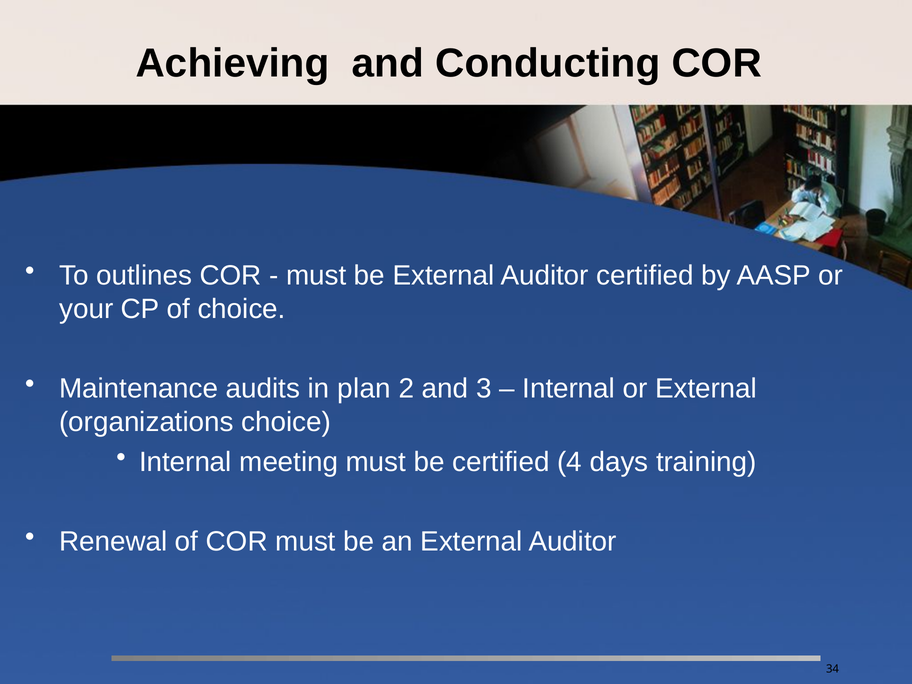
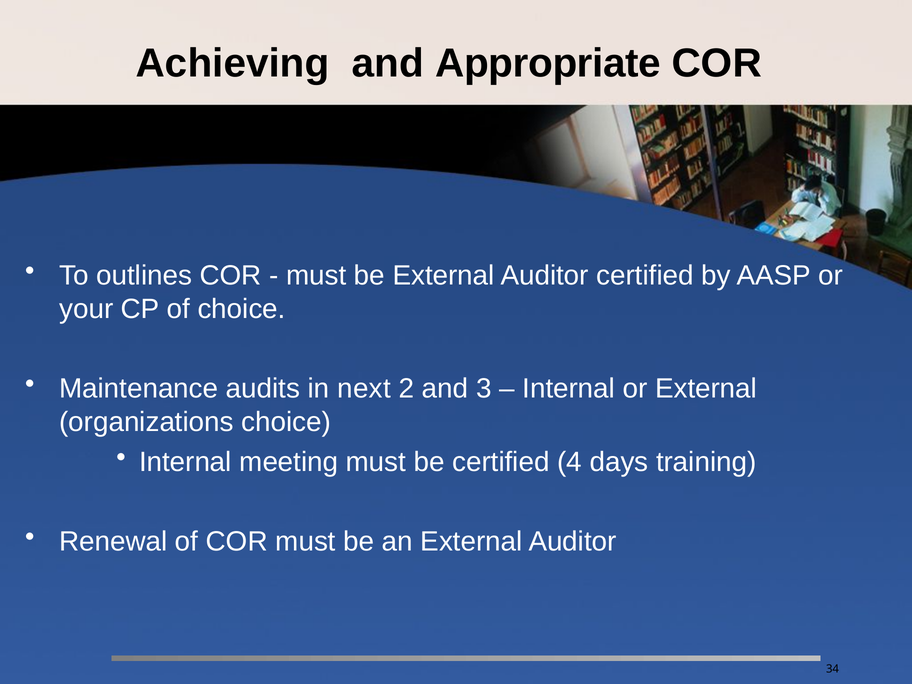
Conducting: Conducting -> Appropriate
plan: plan -> next
